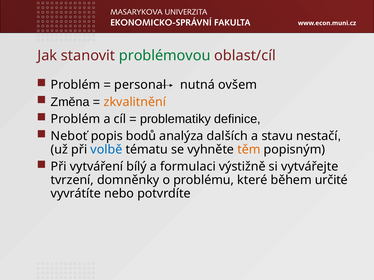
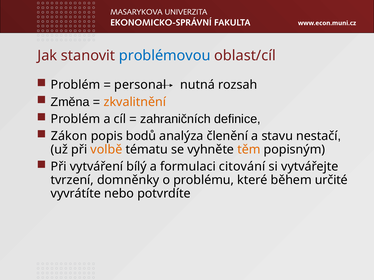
problémovou colour: green -> blue
ovšem: ovšem -> rozsah
problematiky: problematiky -> zahraničních
Neboť: Neboť -> Zákon
dalších: dalších -> členění
volbě colour: blue -> orange
výstižně: výstižně -> citování
